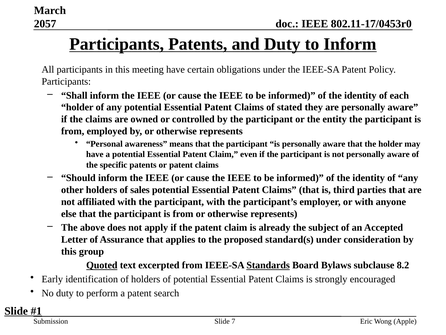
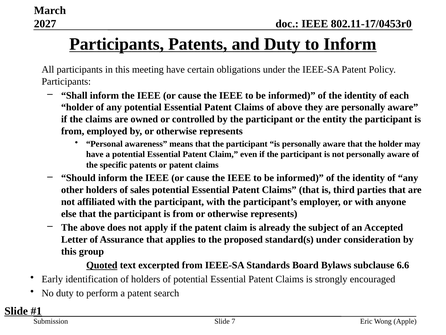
2057: 2057 -> 2027
of stated: stated -> above
Standards underline: present -> none
8.2: 8.2 -> 6.6
